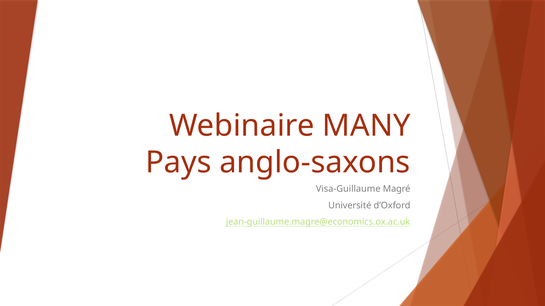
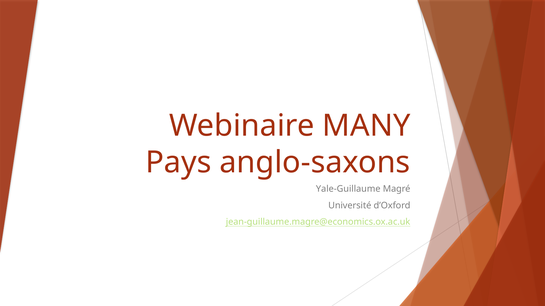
Visa-Guillaume: Visa-Guillaume -> Yale-Guillaume
